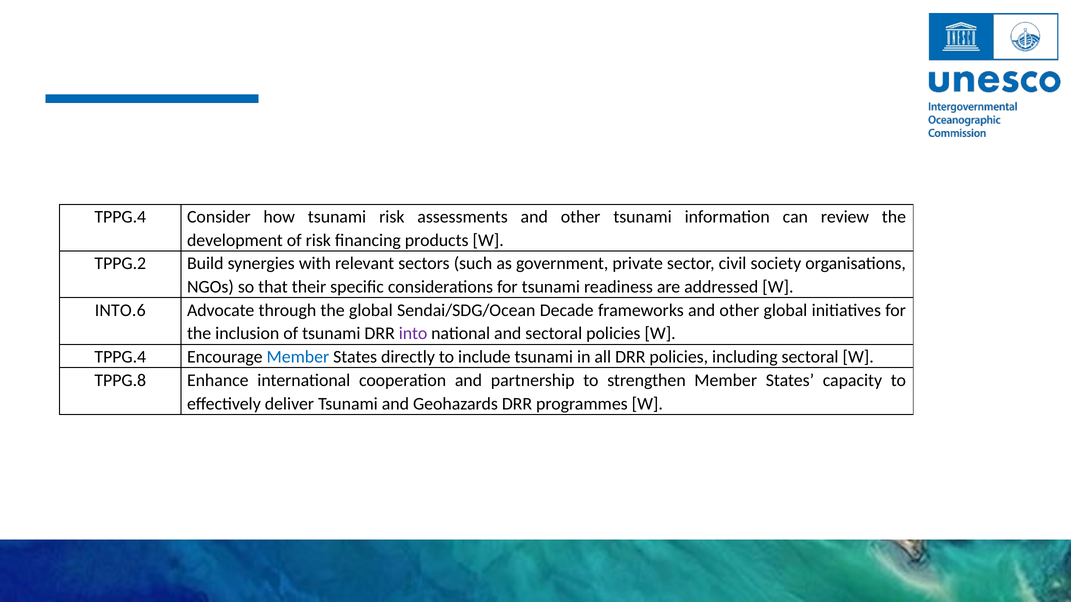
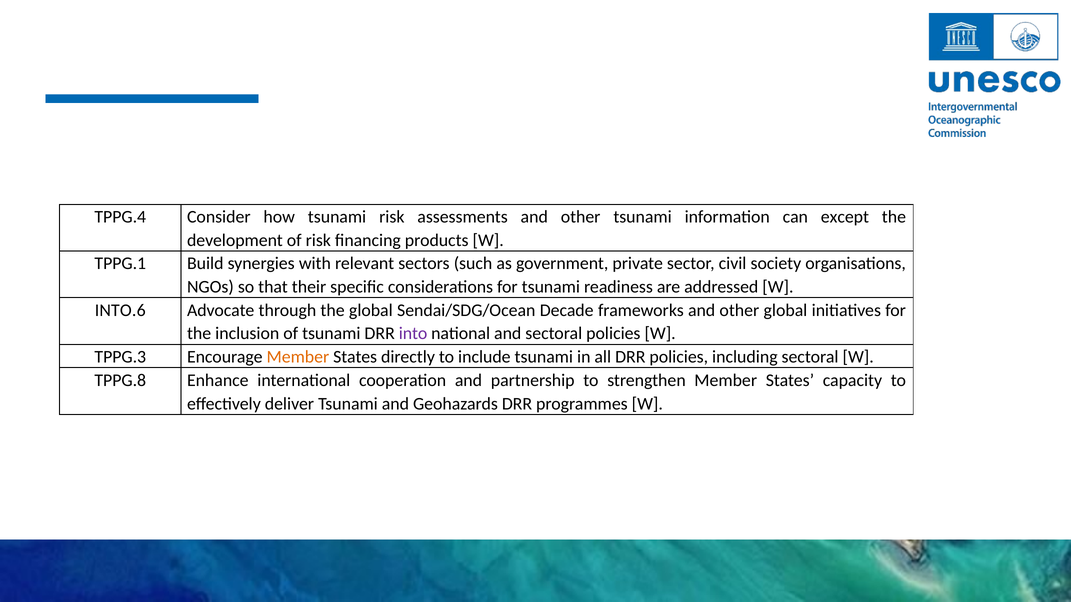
review: review -> except
TPPG.2: TPPG.2 -> TPPG.1
TPPG.4 at (120, 357): TPPG.4 -> TPPG.3
Member at (298, 357) colour: blue -> orange
